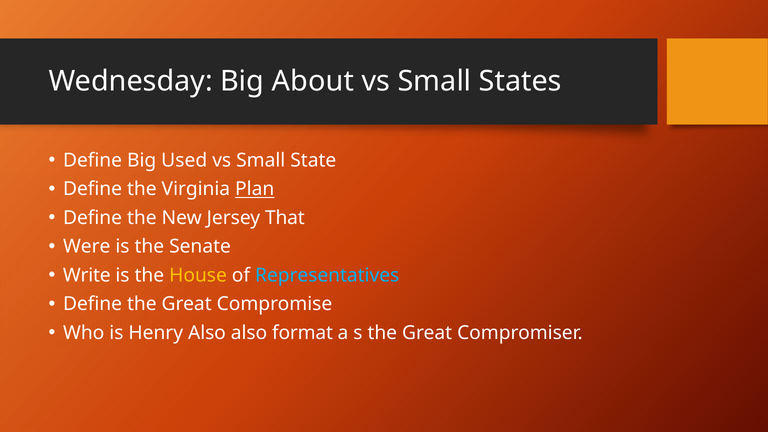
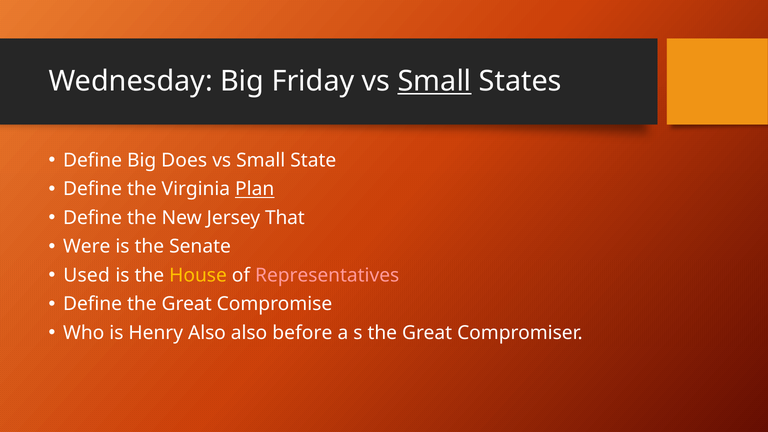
About: About -> Friday
Small at (435, 81) underline: none -> present
Used: Used -> Does
Write: Write -> Used
Representatives colour: light blue -> pink
format: format -> before
